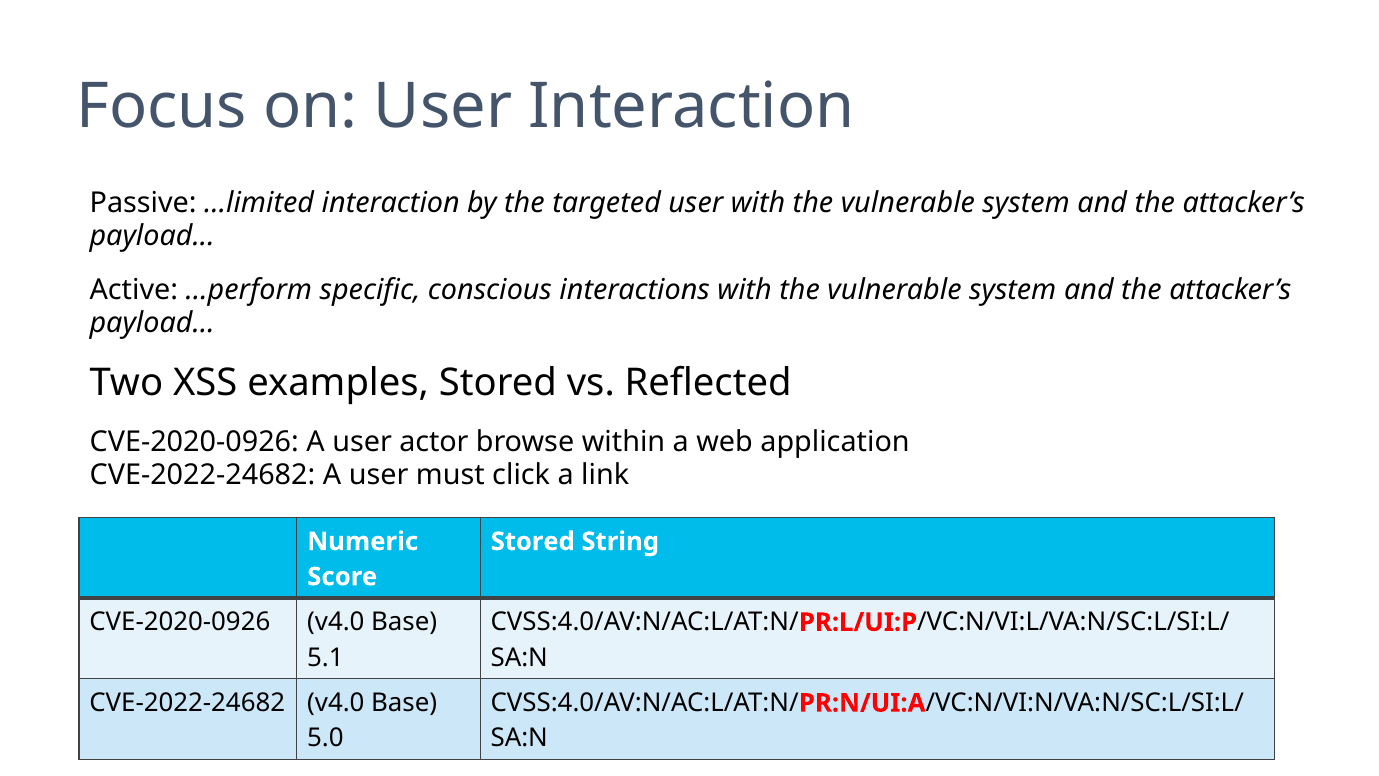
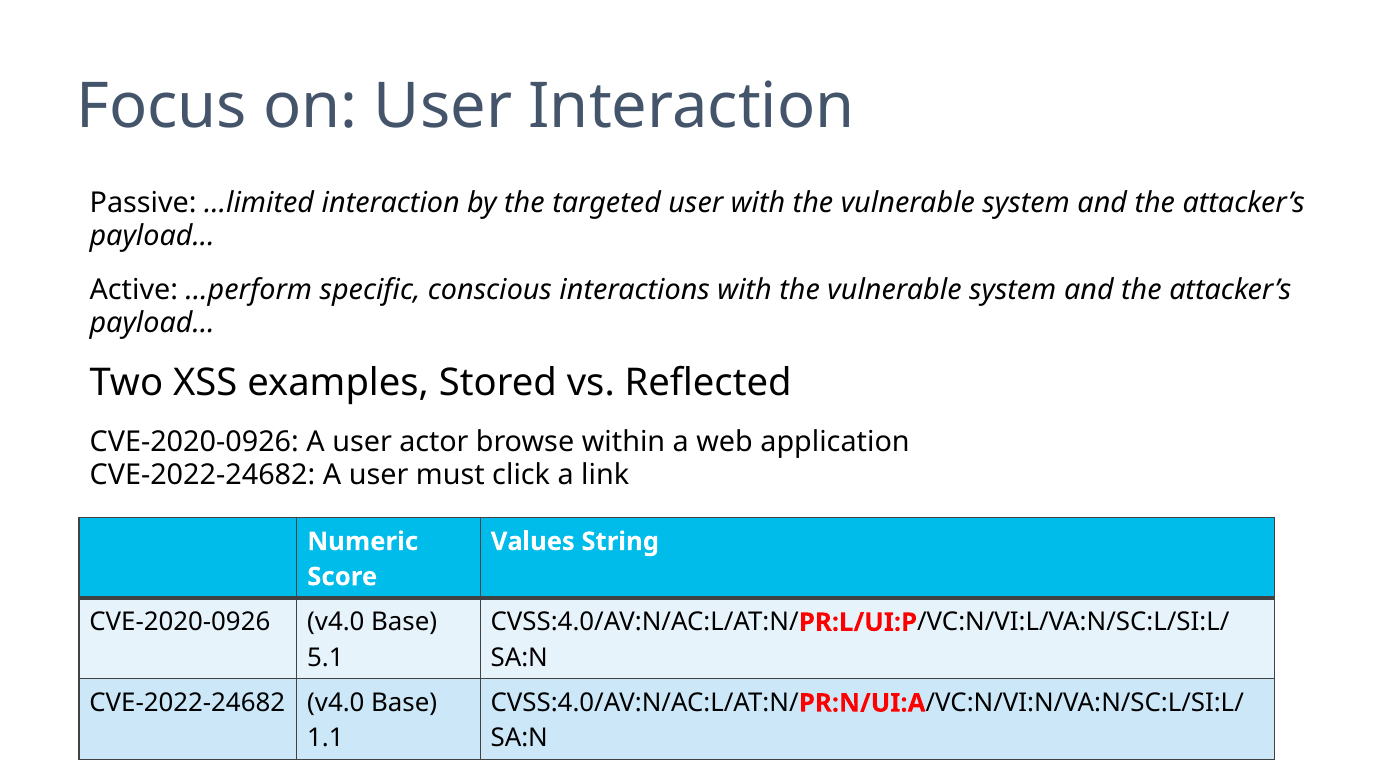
Stored at (533, 541): Stored -> Values
5.0: 5.0 -> 1.1
